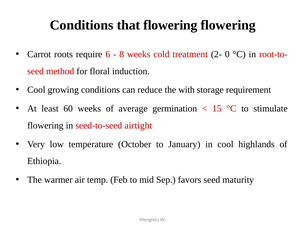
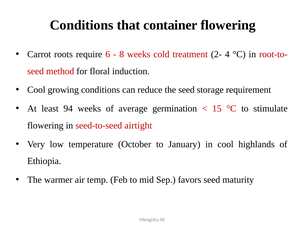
that flowering: flowering -> container
0: 0 -> 4
the with: with -> seed
60: 60 -> 94
